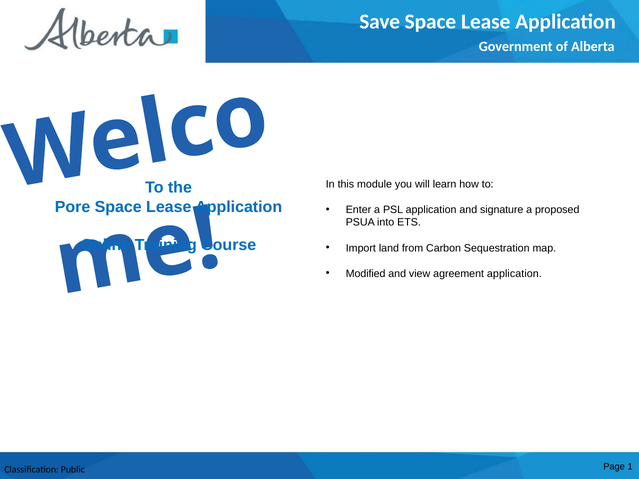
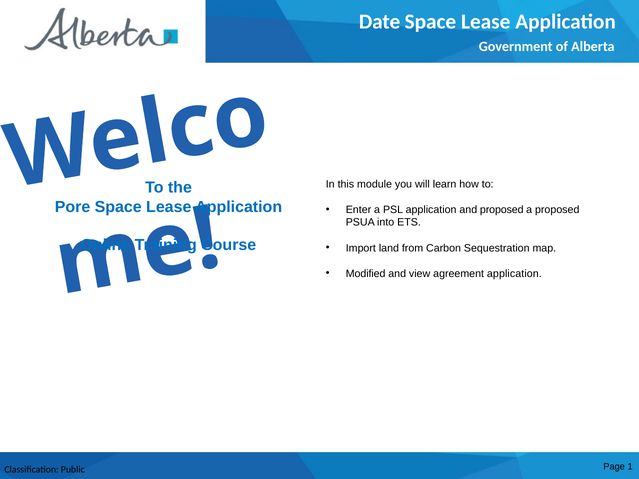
Save: Save -> Date
and signature: signature -> proposed
